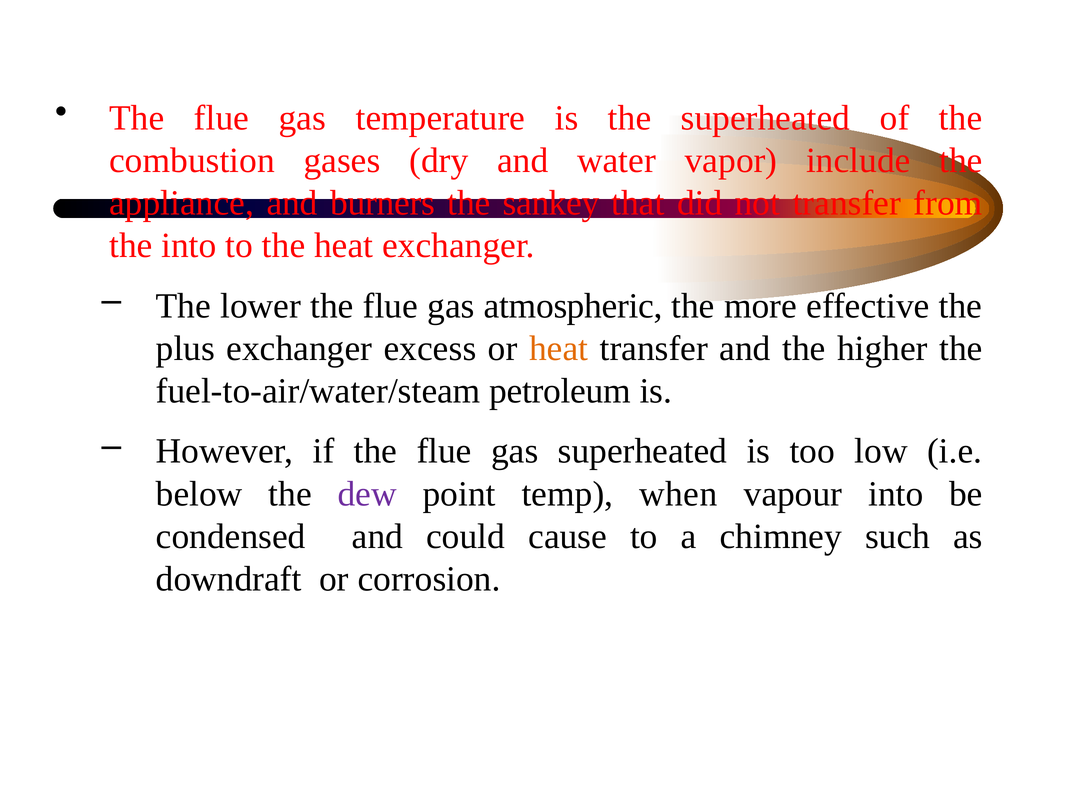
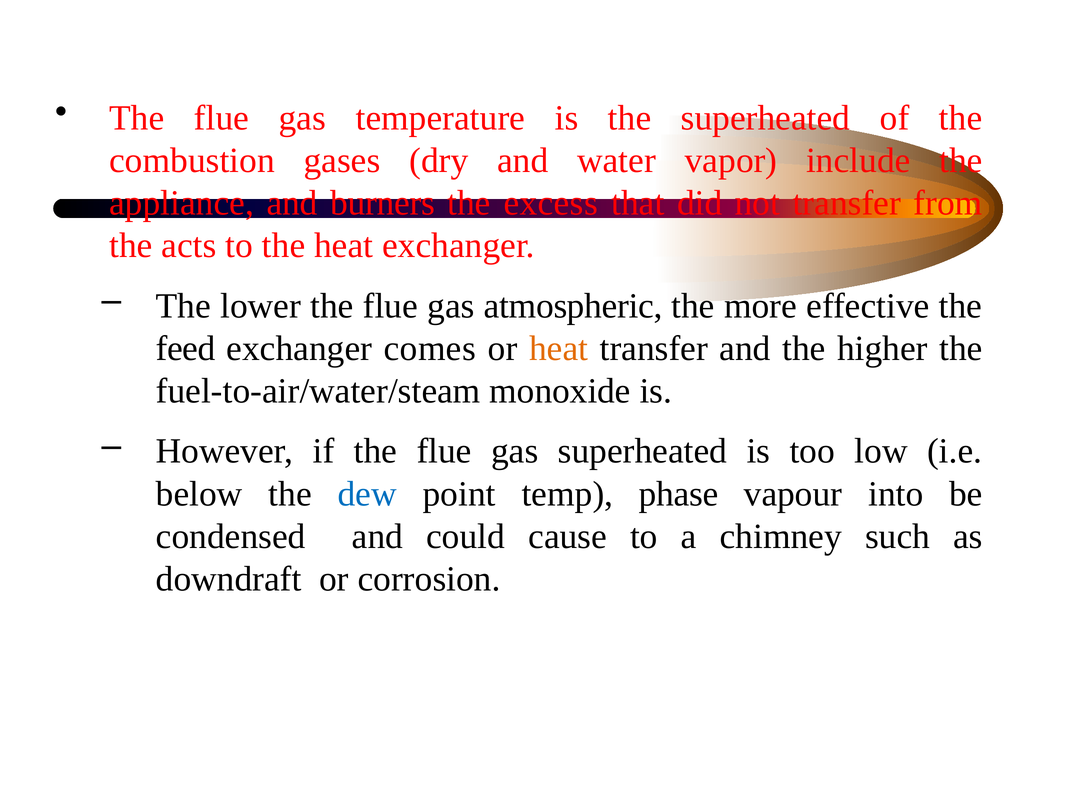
sankey: sankey -> excess
the into: into -> acts
plus: plus -> feed
excess: excess -> comes
petroleum: petroleum -> monoxide
dew colour: purple -> blue
when: when -> phase
